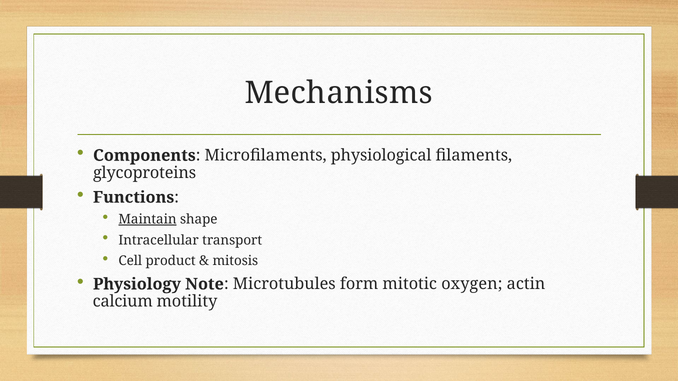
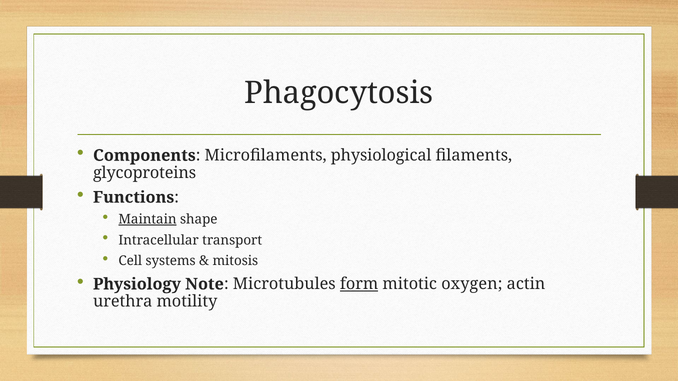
Mechanisms: Mechanisms -> Phagocytosis
product: product -> systems
form underline: none -> present
calcium: calcium -> urethra
